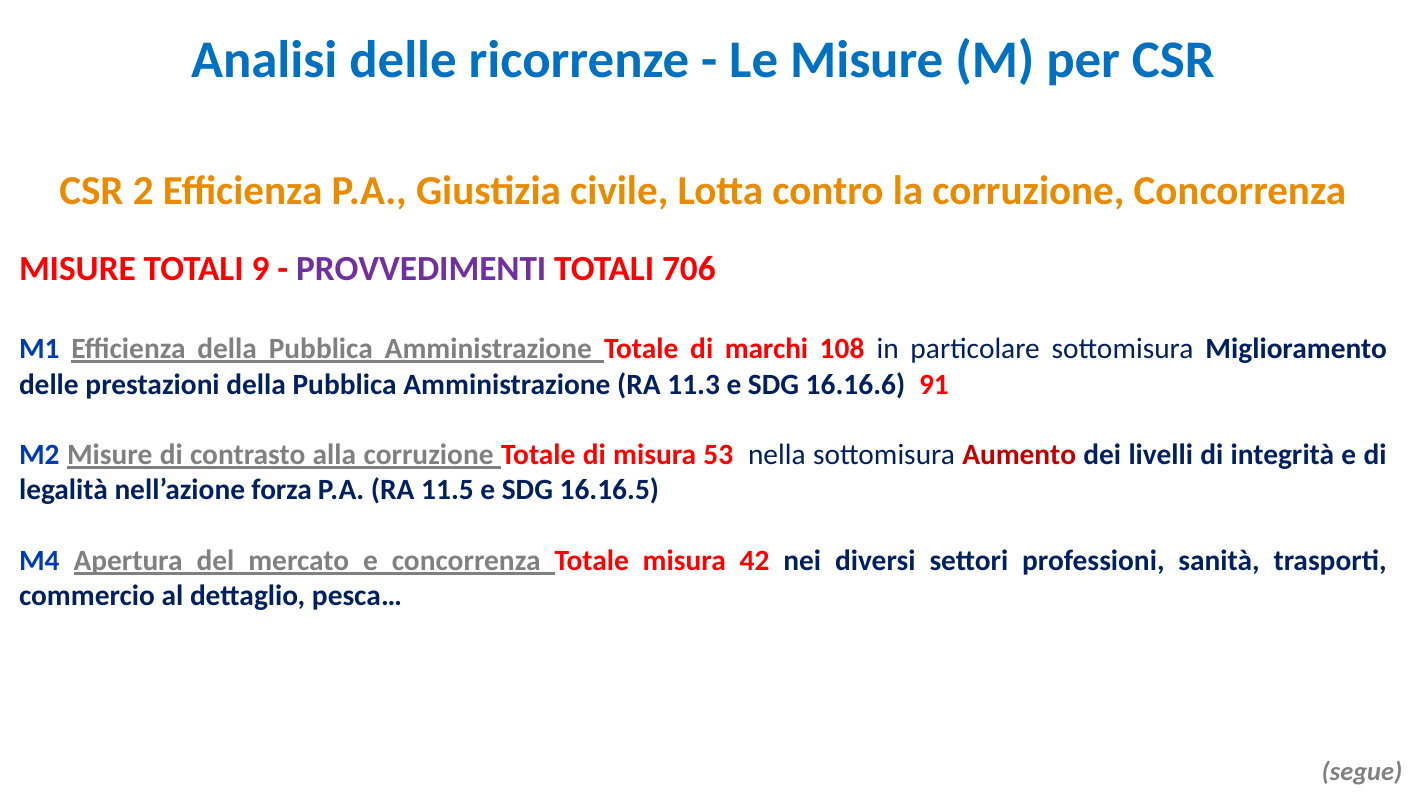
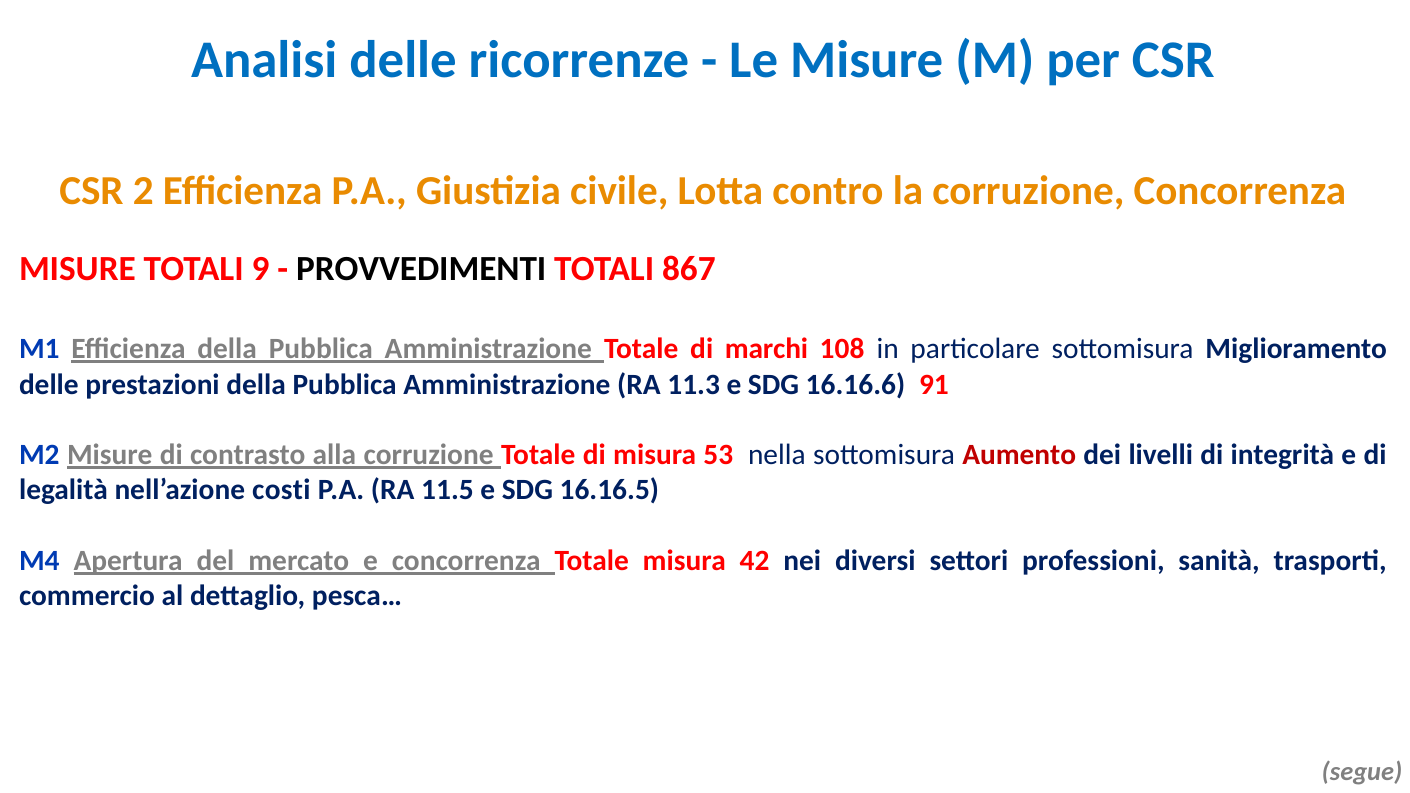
PROVVEDIMENTI colour: purple -> black
706: 706 -> 867
forza: forza -> costi
